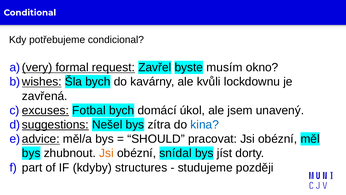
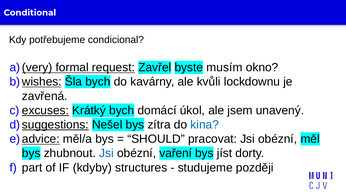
Fotbal: Fotbal -> Krátký
Jsi at (107, 153) colour: orange -> blue
snídal: snídal -> vaření
